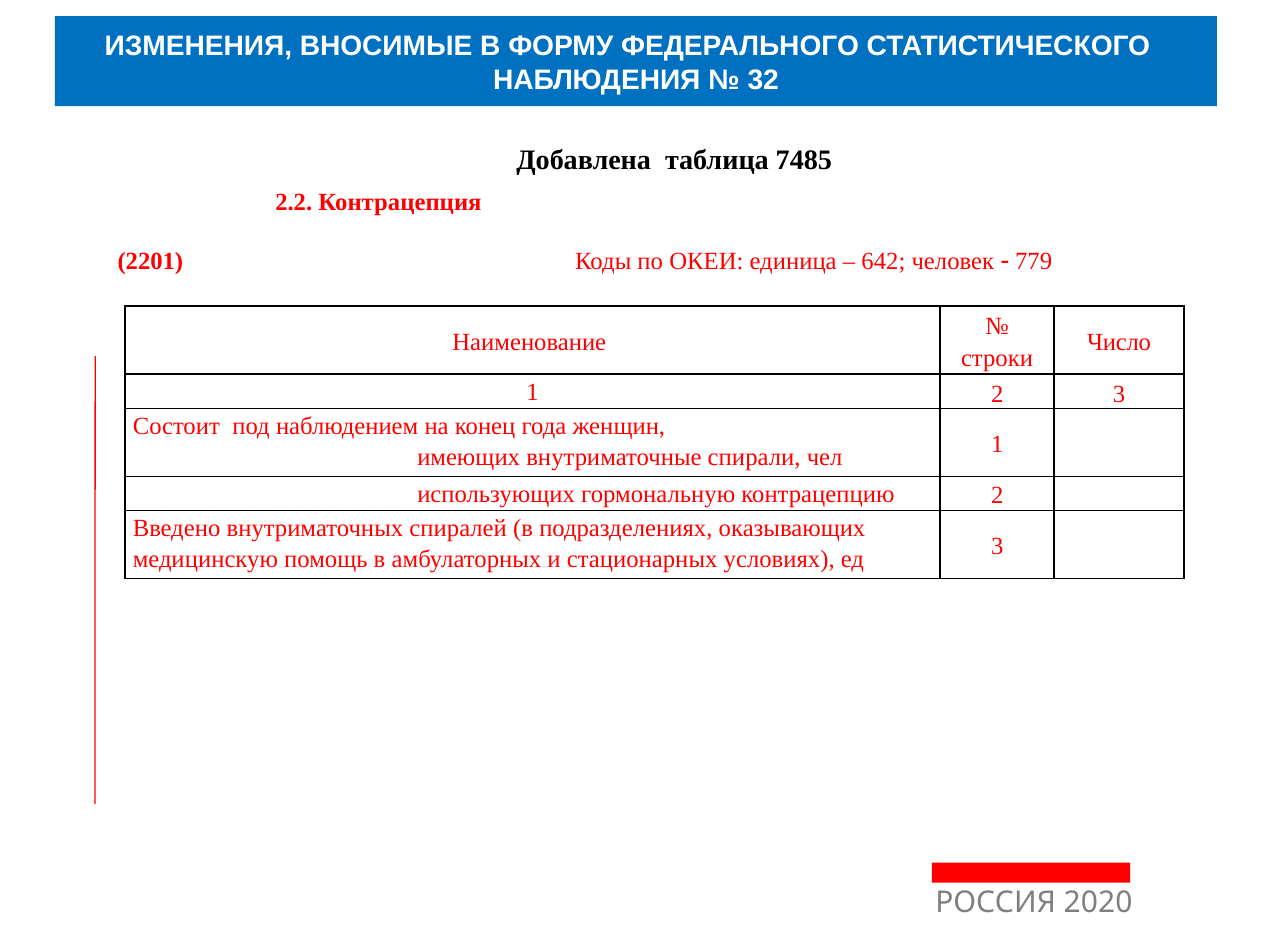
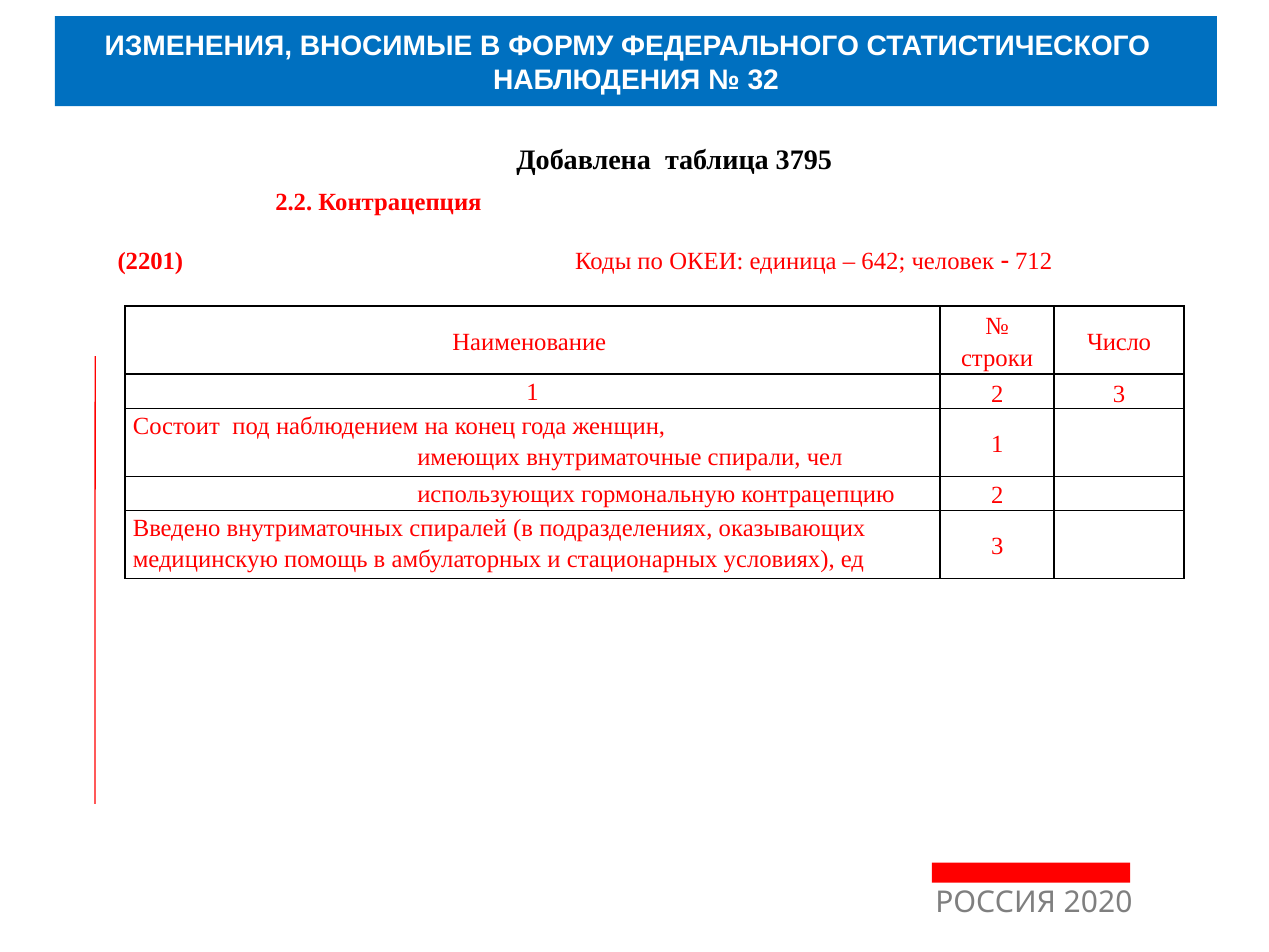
7485: 7485 -> 3795
779: 779 -> 712
